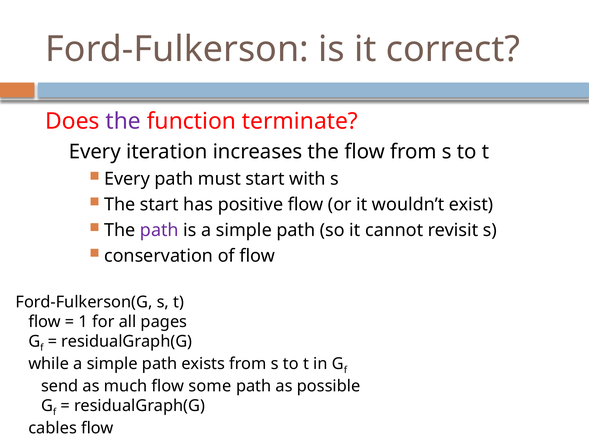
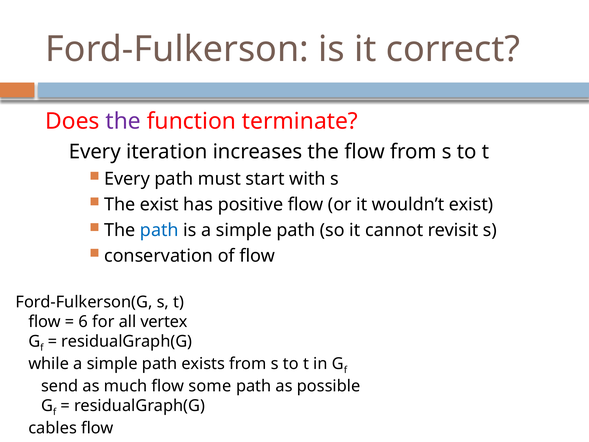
The start: start -> exist
path at (159, 230) colour: purple -> blue
1: 1 -> 6
pages: pages -> vertex
